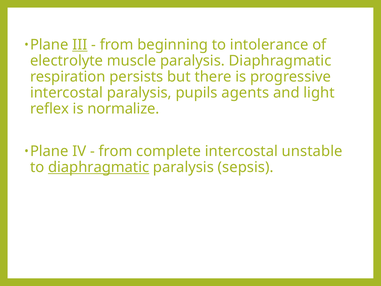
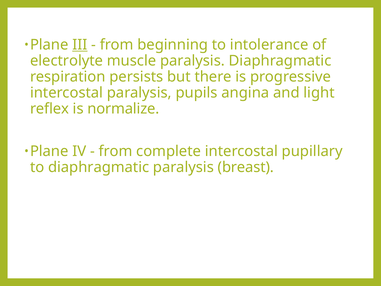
agents: agents -> angina
unstable: unstable -> pupillary
diaphragmatic at (99, 167) underline: present -> none
sepsis: sepsis -> breast
